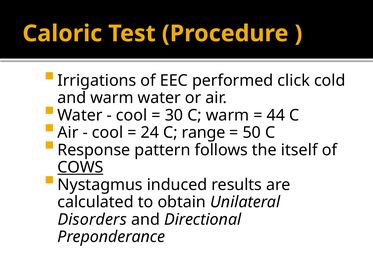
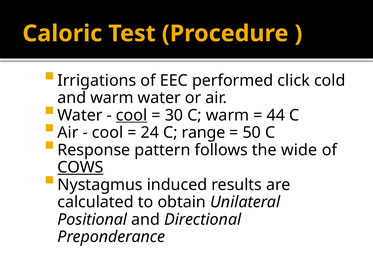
cool at (132, 115) underline: none -> present
itself: itself -> wide
Disorders: Disorders -> Positional
